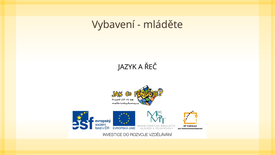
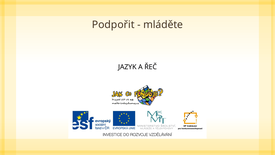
Vybavení: Vybavení -> Podpořit
